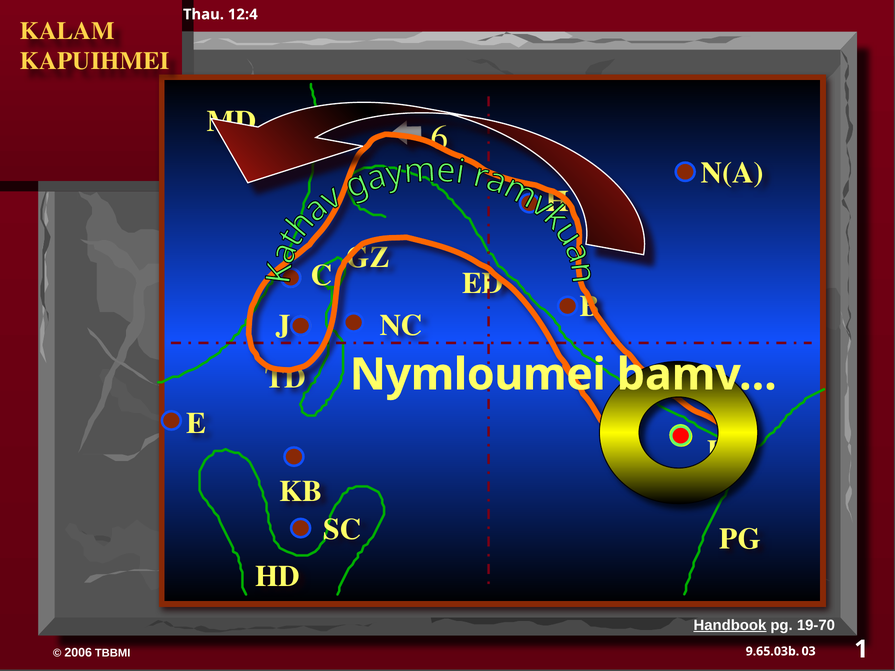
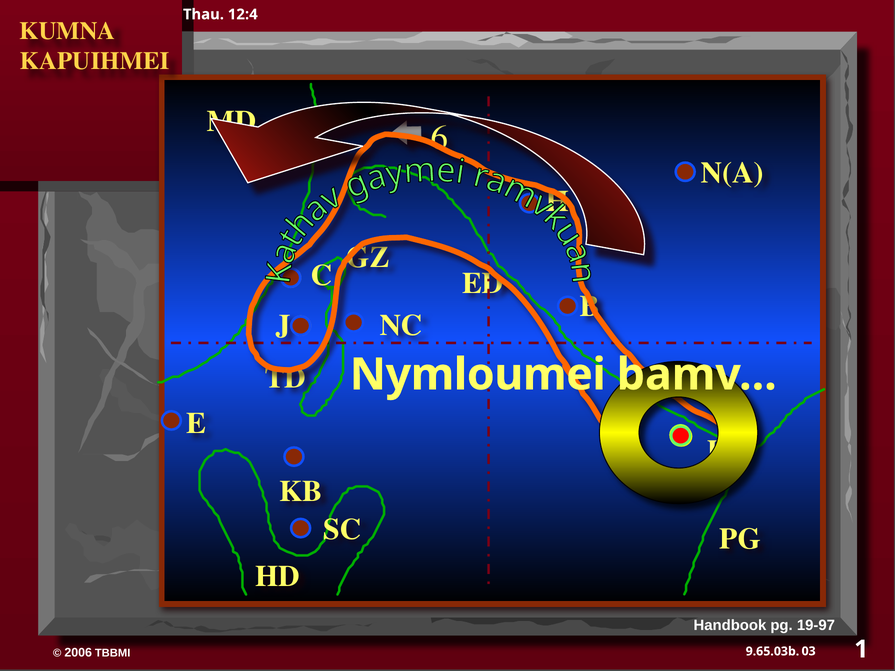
KALAM: KALAM -> KUMNA
Handbook underline: present -> none
19-70: 19-70 -> 19-97
